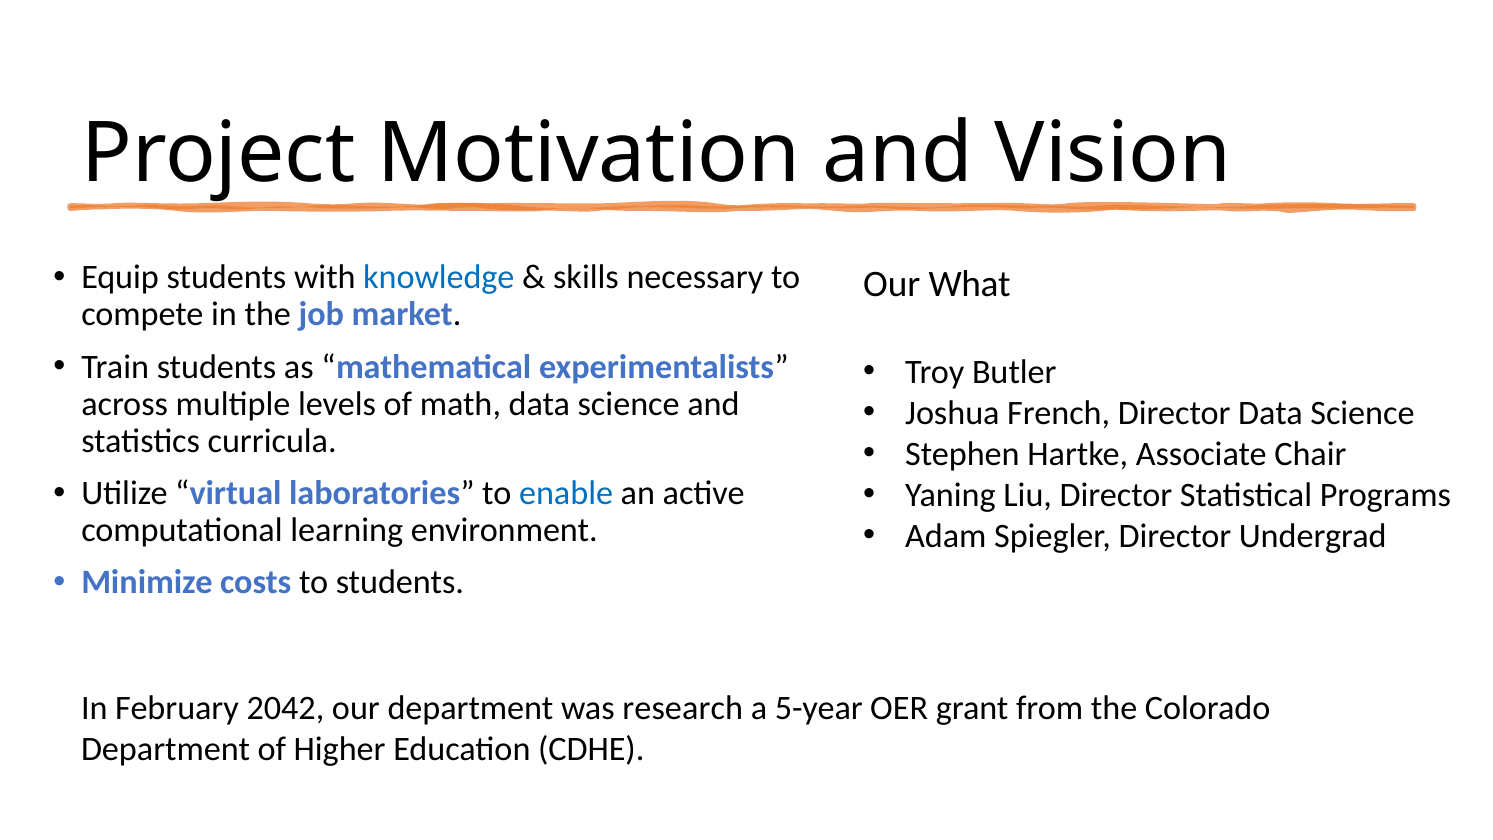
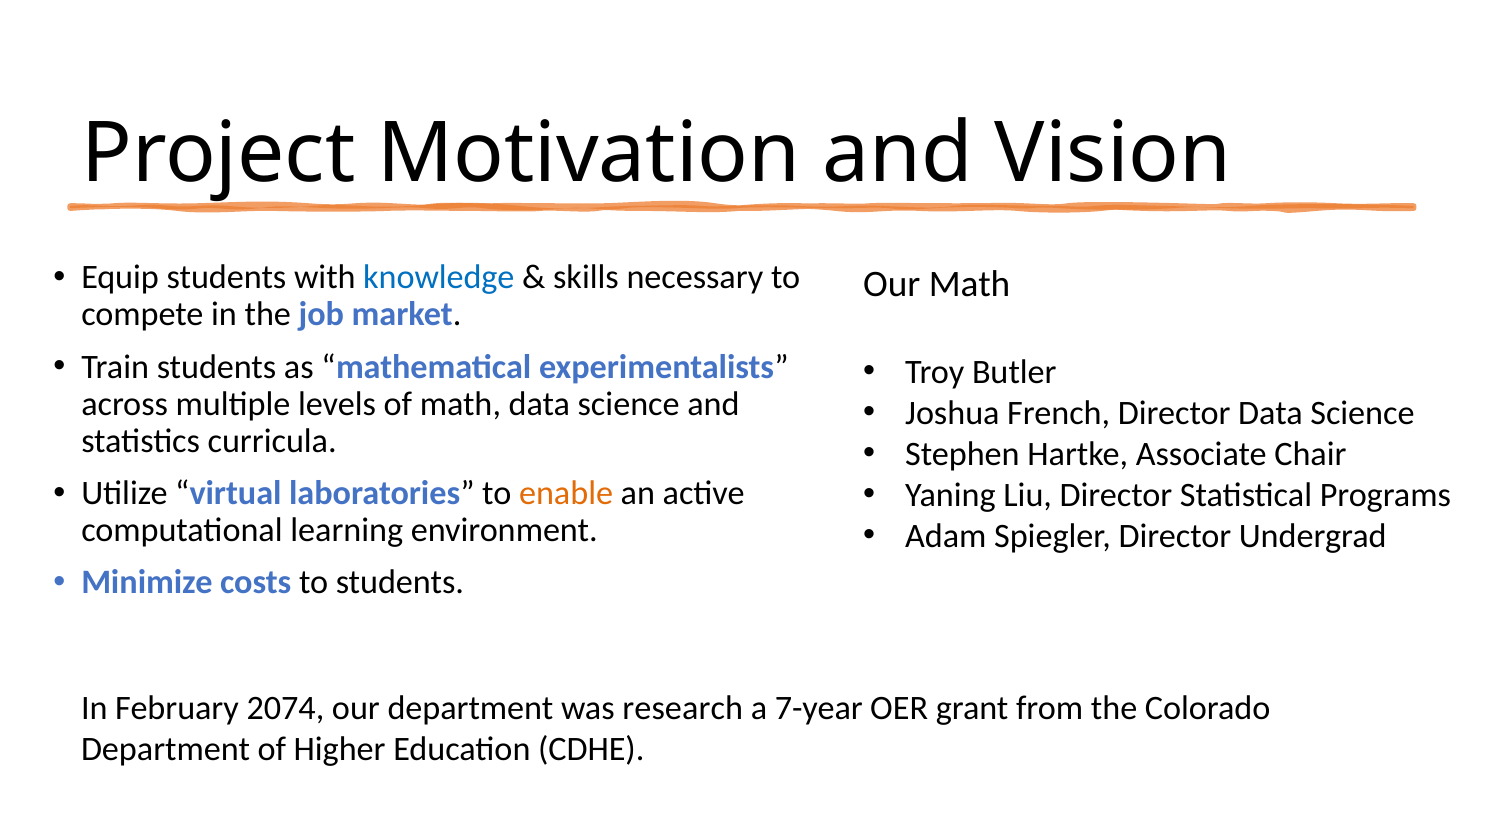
Our What: What -> Math
enable colour: blue -> orange
2042: 2042 -> 2074
5-year: 5-year -> 7-year
